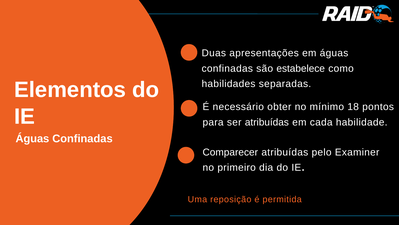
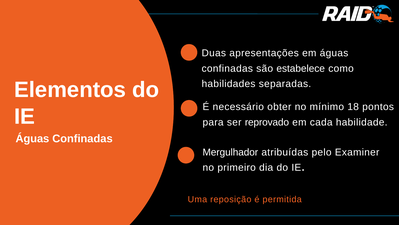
ser atribuídas: atribuídas -> reprovado
Comparecer: Comparecer -> Mergulhador
